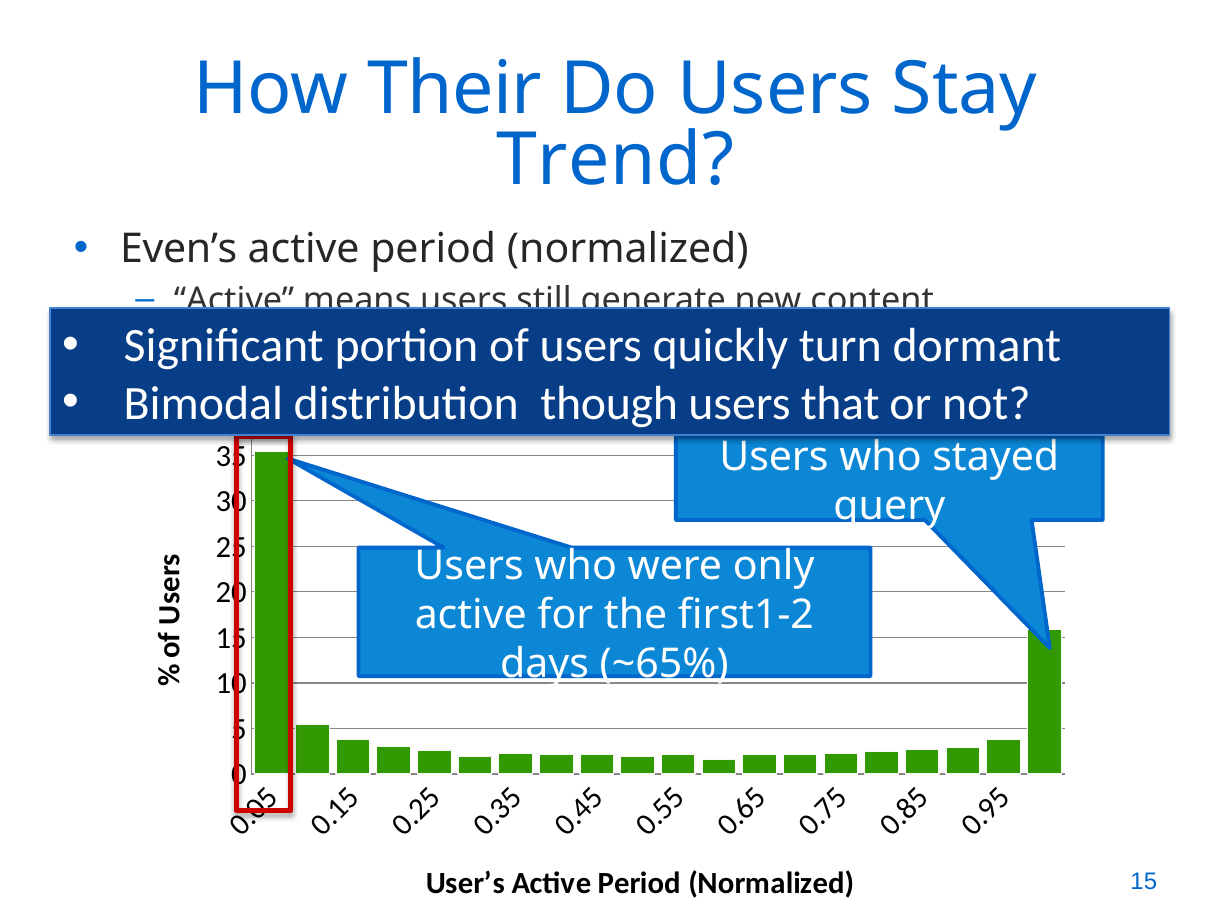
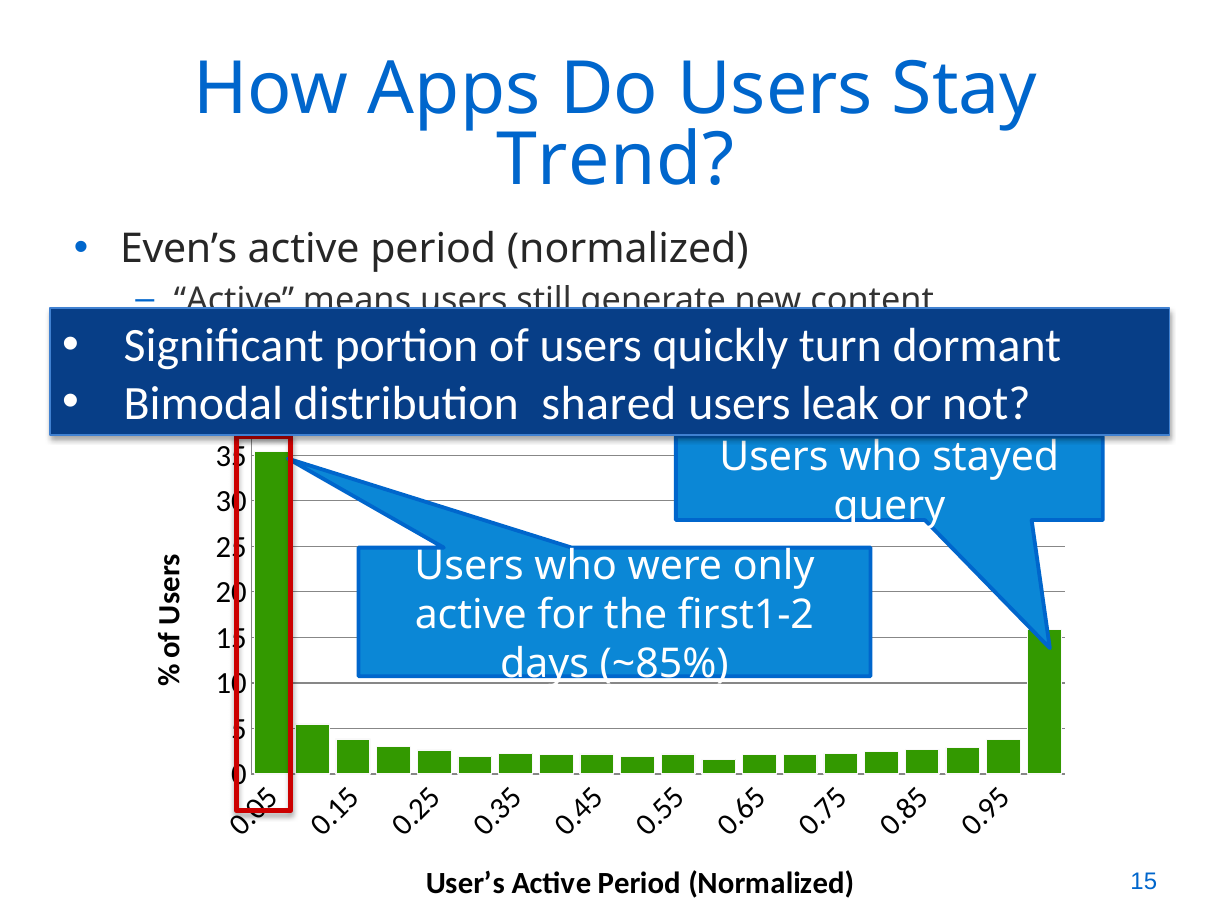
Their: Their -> Apps
though: though -> shared
users that: that -> leak
~65%: ~65% -> ~85%
